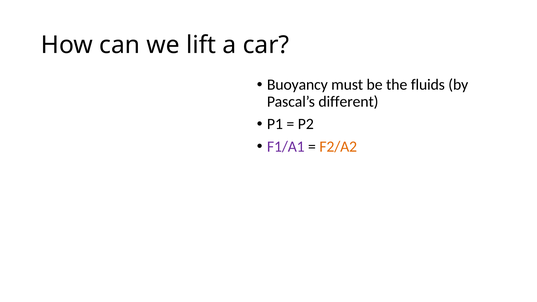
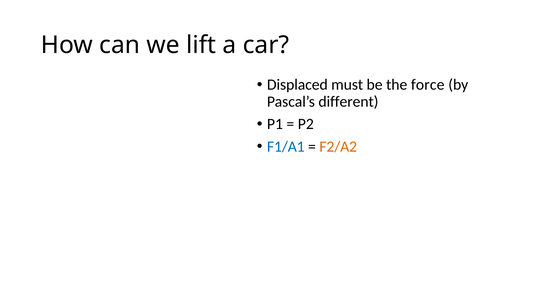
Buoyancy: Buoyancy -> Displaced
fluids: fluids -> force
F1/A1 colour: purple -> blue
